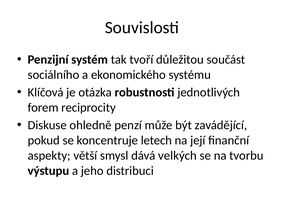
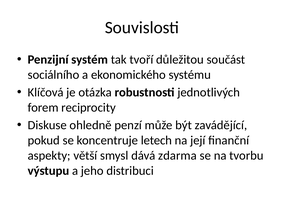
velkých: velkých -> zdarma
